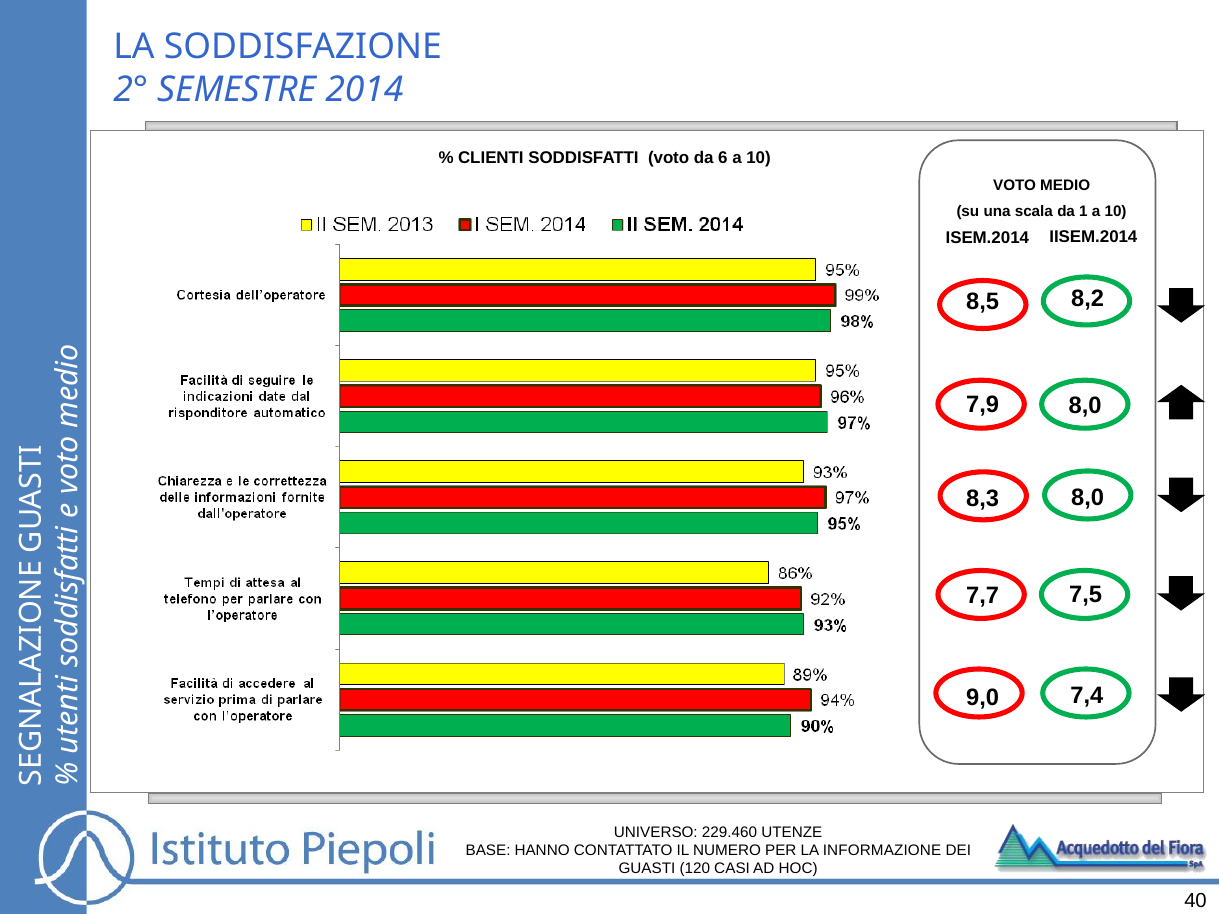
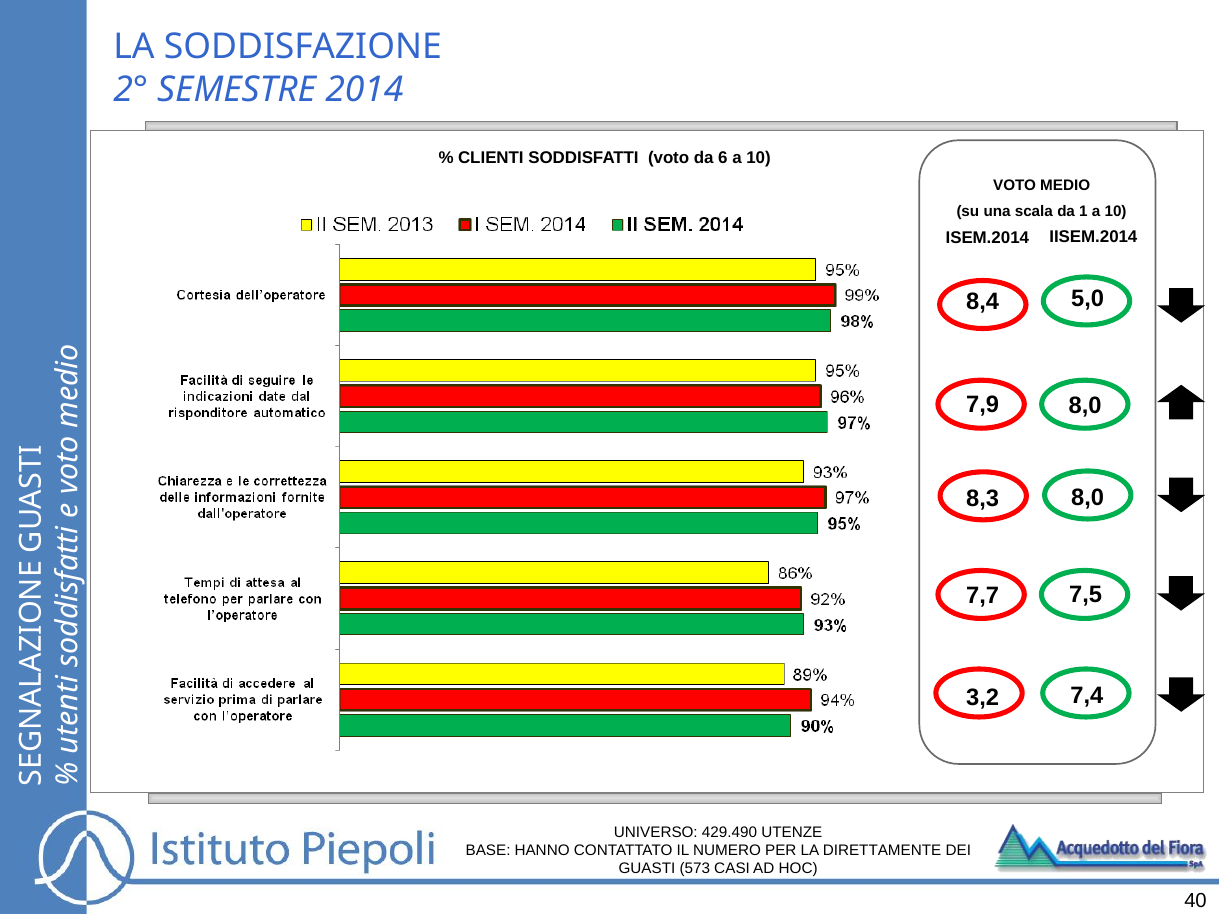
8,2: 8,2 -> 5,0
8,5: 8,5 -> 8,4
9,0: 9,0 -> 3,2
229.460: 229.460 -> 429.490
INFORMAZIONE: INFORMAZIONE -> DIRETTAMENTE
120: 120 -> 573
